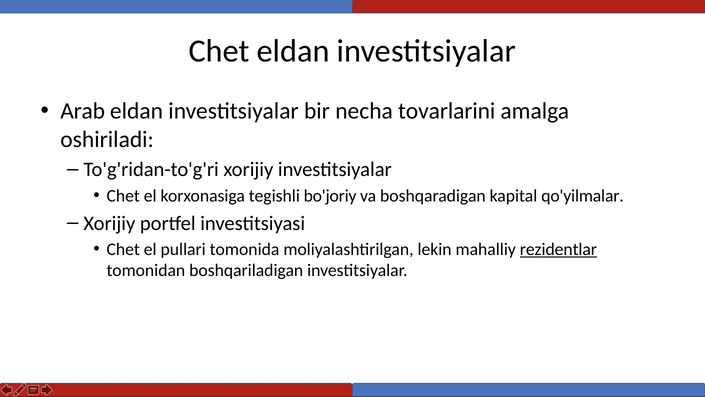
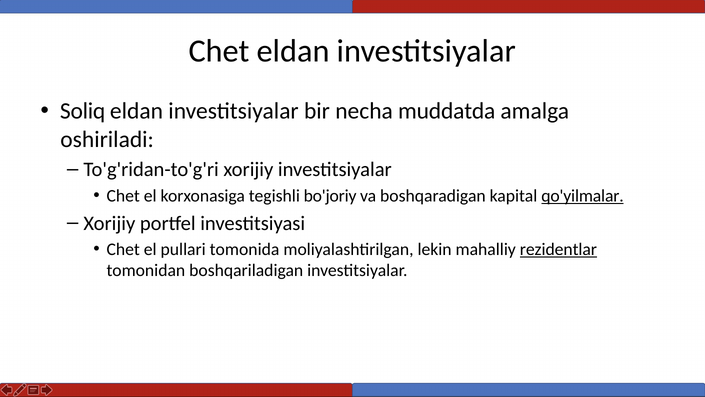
Arab: Arab -> Soliq
tovarlarini: tovarlarini -> muddatda
qo'yilmalar underline: none -> present
